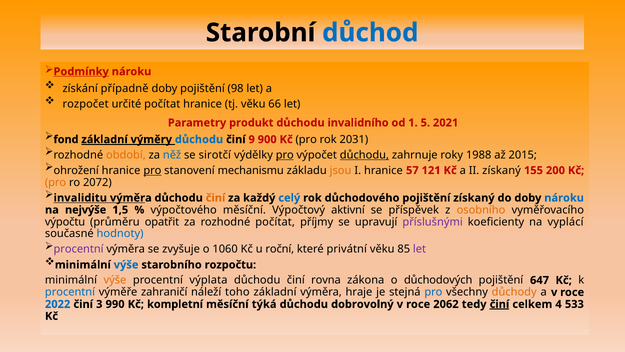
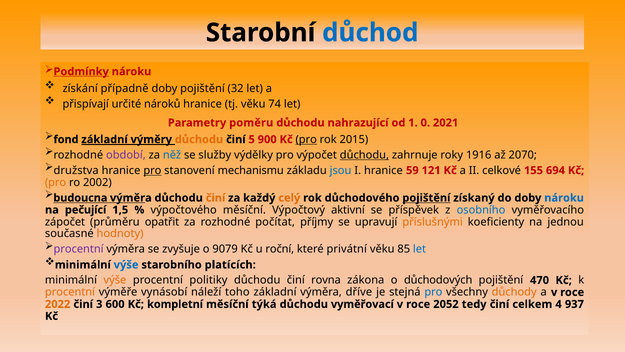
98: 98 -> 32
rozpočet: rozpočet -> přispívají
určité počítat: počítat -> nároků
66: 66 -> 74
produkt: produkt -> poměru
invalidního: invalidního -> nahrazující
5: 5 -> 0
důchodu at (199, 139) colour: blue -> orange
9: 9 -> 5
pro at (306, 139) underline: none -> present
2031: 2031 -> 2015
období colour: orange -> purple
sirotčí: sirotčí -> služby
pro at (285, 155) underline: present -> none
1988: 1988 -> 1916
2015: 2015 -> 2070
ohrožení: ohrožení -> družstva
jsou colour: orange -> blue
57: 57 -> 59
II získaný: získaný -> celkové
200: 200 -> 694
2072: 2072 -> 2002
invaliditu: invaliditu -> budoucna
celý colour: blue -> orange
pojištění at (426, 198) underline: none -> present
nejvýše: nejvýše -> pečující
osobního colour: orange -> blue
výpočtu: výpočtu -> zápočet
příslušnými colour: purple -> orange
vyplácí: vyplácí -> jednou
hodnoty colour: blue -> orange
1060: 1060 -> 9079
let at (420, 249) colour: purple -> blue
rozpočtu: rozpočtu -> platících
výplata: výplata -> politiky
647: 647 -> 470
procentní at (70, 292) colour: blue -> orange
zahraničí: zahraničí -> vynásobí
hraje: hraje -> dříve
2022 colour: blue -> orange
990: 990 -> 600
dobrovolný: dobrovolný -> vyměřovací
2062: 2062 -> 2052
činí at (499, 304) underline: present -> none
533: 533 -> 937
